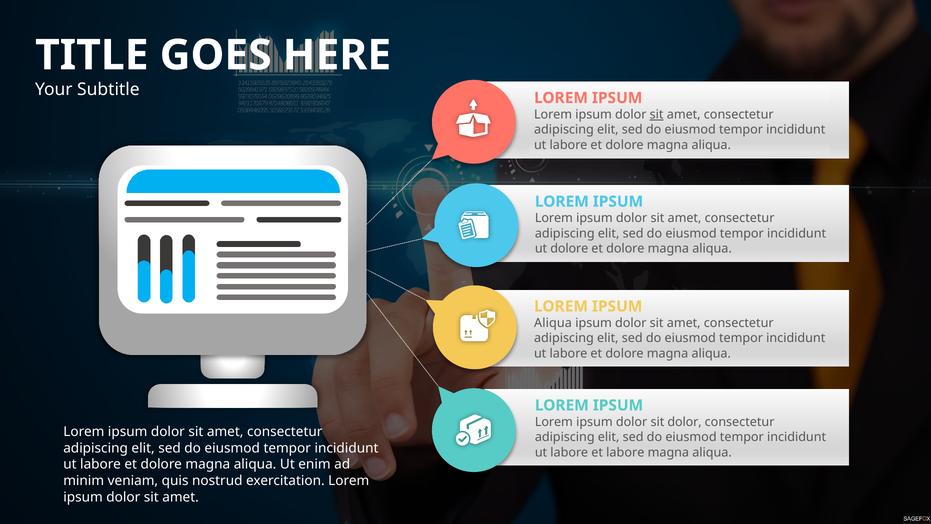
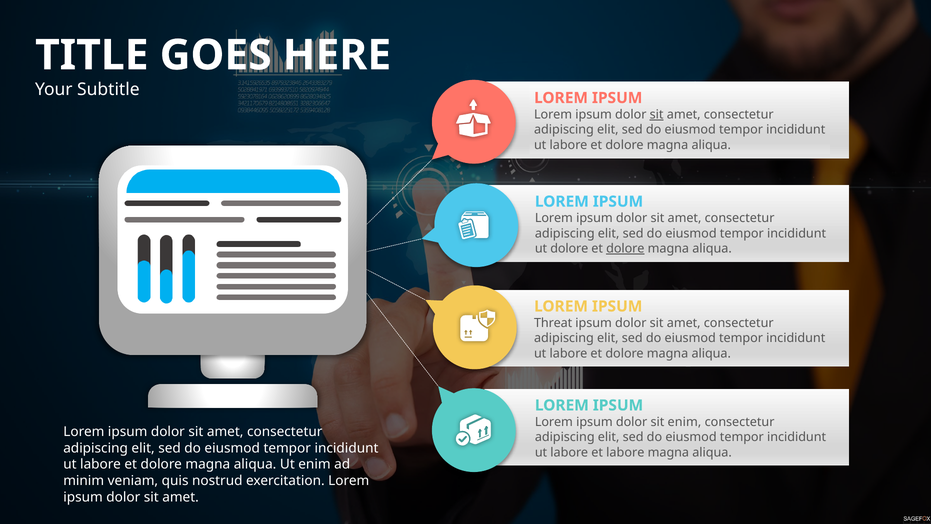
dolore at (625, 248) underline: none -> present
Aliqua at (553, 323): Aliqua -> Threat
sit dolor: dolor -> enim
